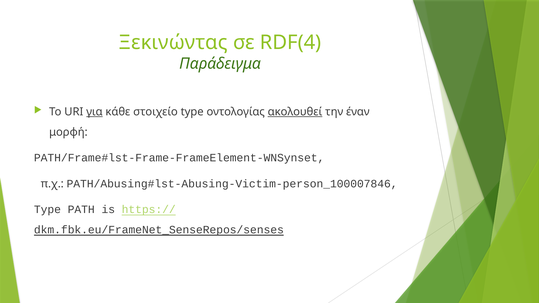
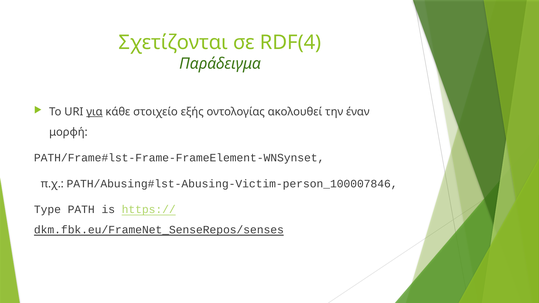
Ξεκινώντας: Ξεκινώντας -> Σχετίζονται
στοιχείο type: type -> εξής
ακολουθεί underline: present -> none
